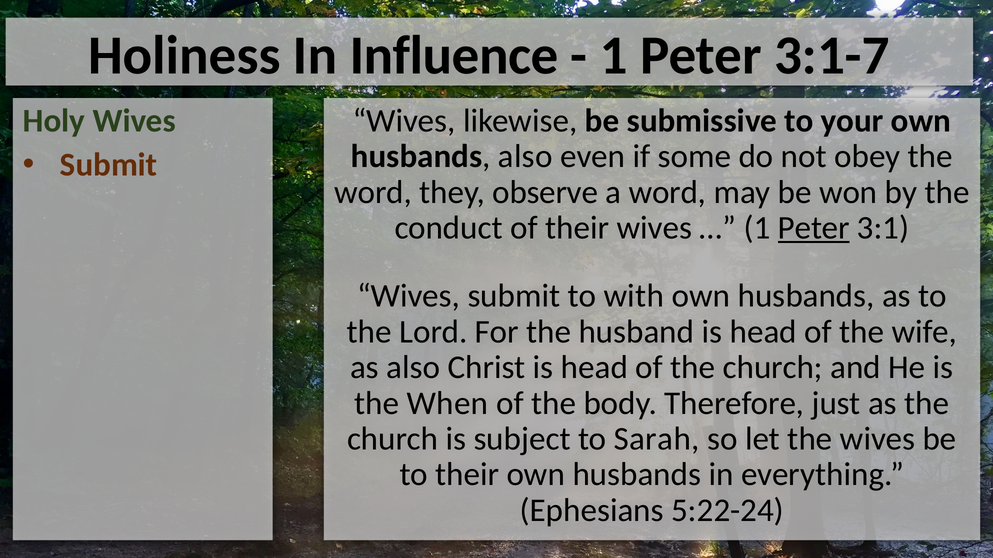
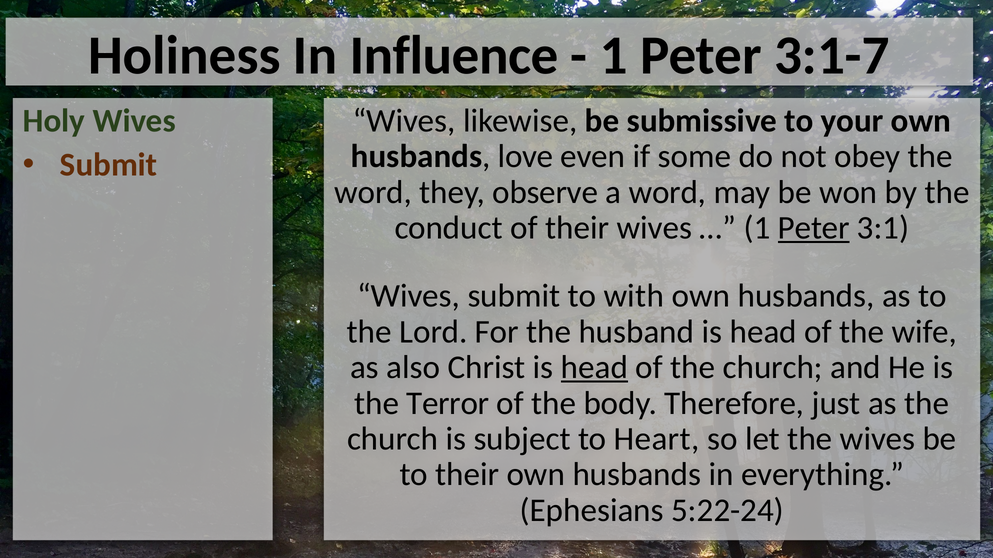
husbands also: also -> love
head at (594, 368) underline: none -> present
When: When -> Terror
Sarah: Sarah -> Heart
